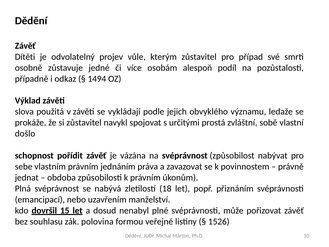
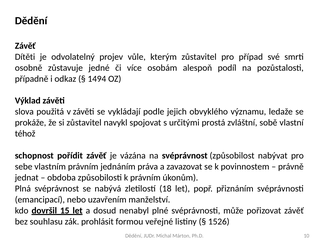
došlo: došlo -> téhož
polovina: polovina -> prohlásit
